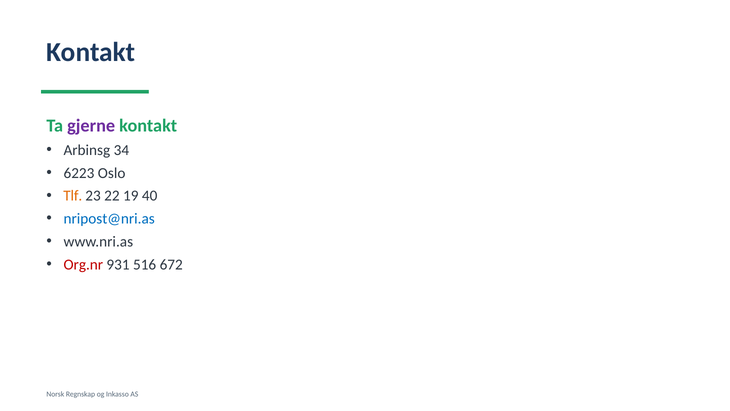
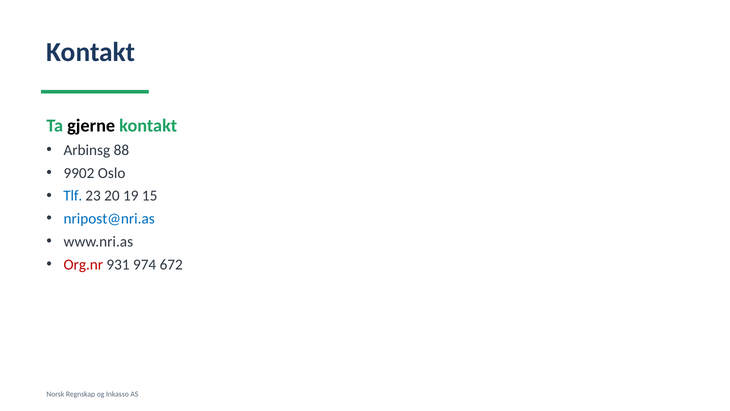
gjerne colour: purple -> black
34: 34 -> 88
6223: 6223 -> 9902
Tlf colour: orange -> blue
22: 22 -> 20
40: 40 -> 15
516: 516 -> 974
